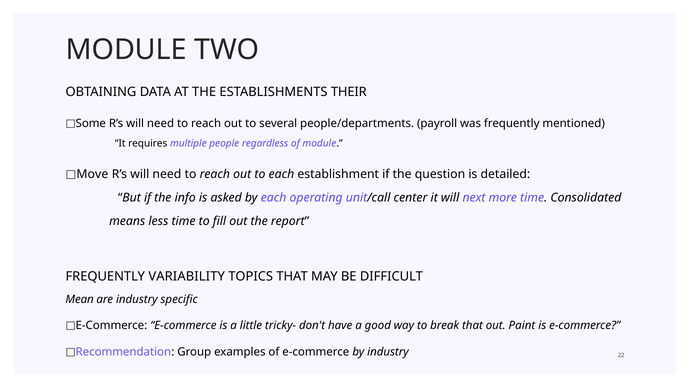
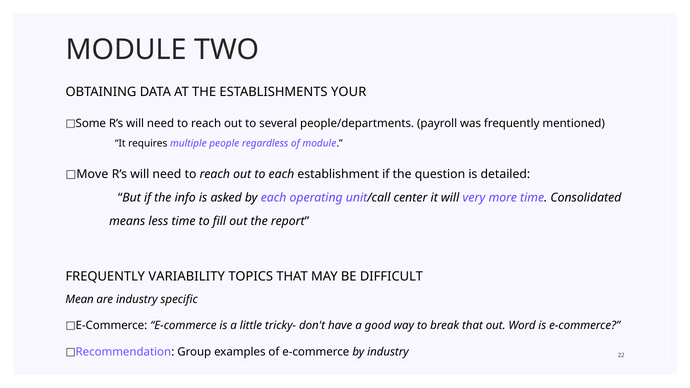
THEIR: THEIR -> YOUR
next: next -> very
Paint: Paint -> Word
